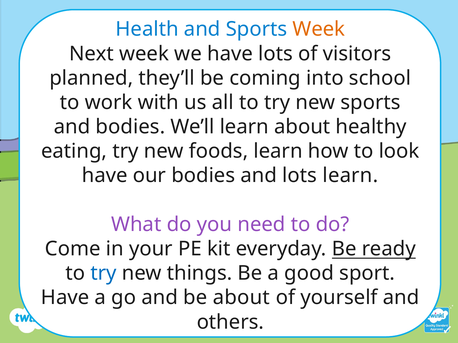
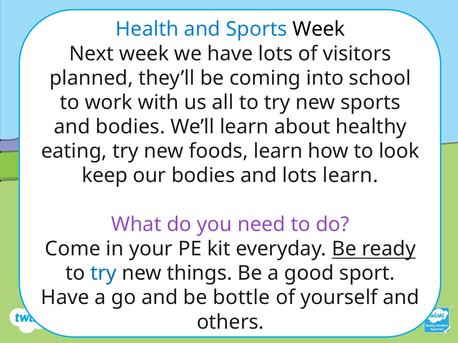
Week at (319, 29) colour: orange -> black
have at (105, 176): have -> keep
be about: about -> bottle
